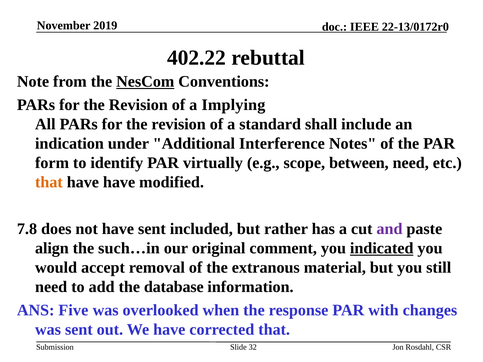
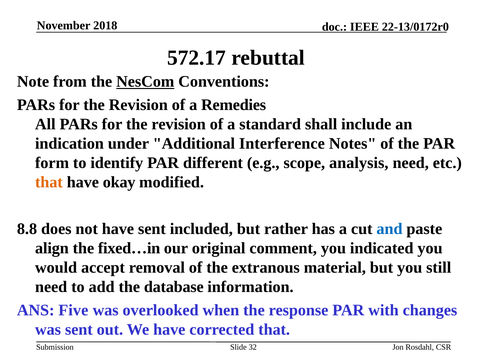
2019: 2019 -> 2018
402.22: 402.22 -> 572.17
Implying: Implying -> Remedies
virtually: virtually -> different
between: between -> analysis
have have: have -> okay
7.8: 7.8 -> 8.8
and colour: purple -> blue
such…in: such…in -> fixed…in
indicated underline: present -> none
